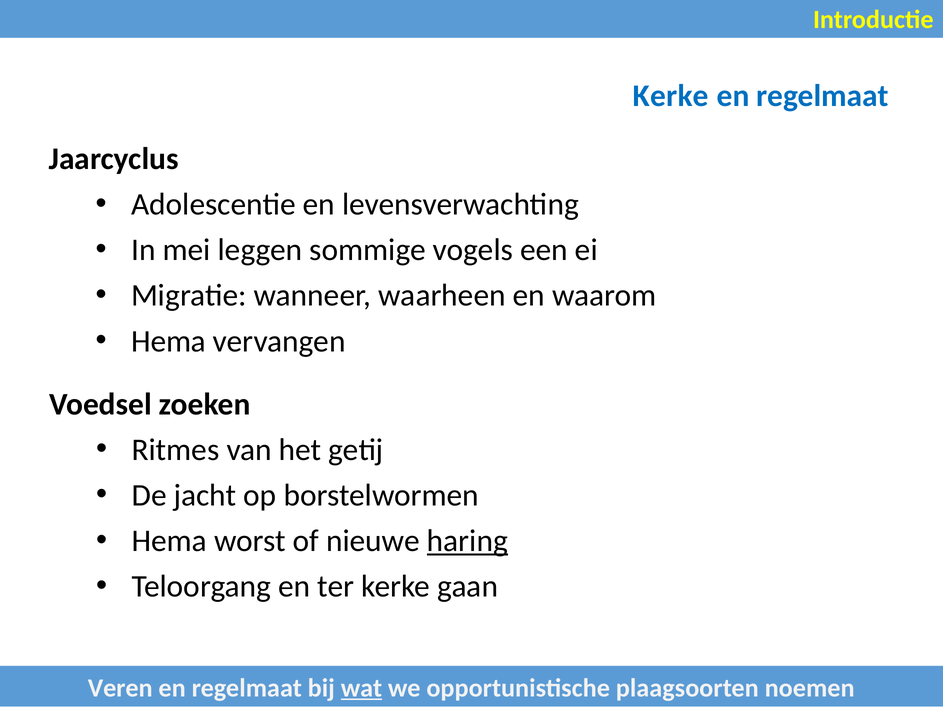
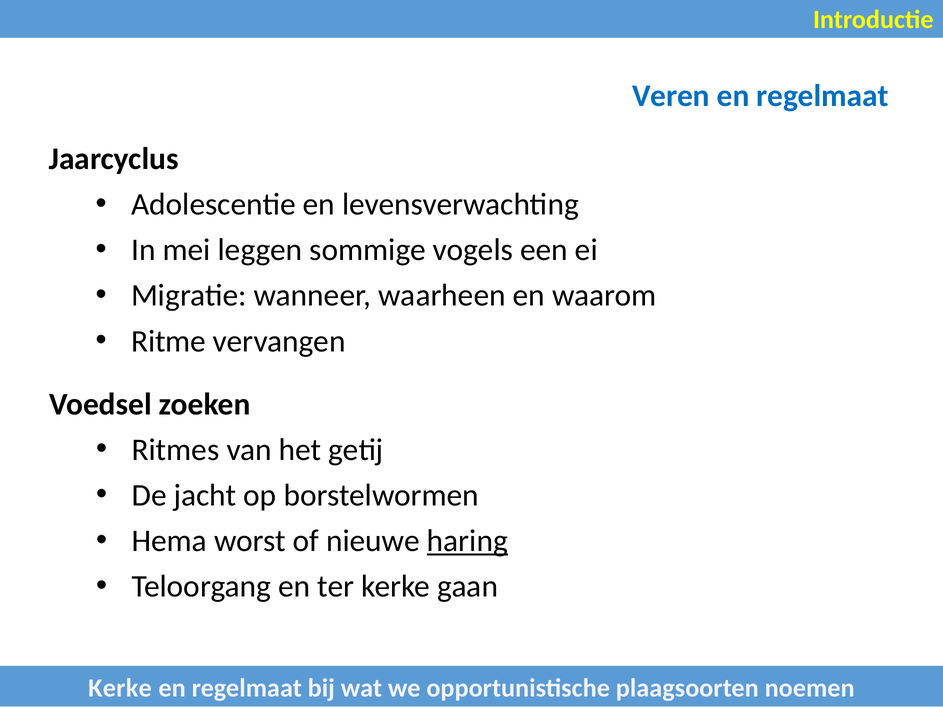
Kerke at (671, 96): Kerke -> Veren
Hema at (169, 341): Hema -> Ritme
Veren at (120, 688): Veren -> Kerke
wat underline: present -> none
